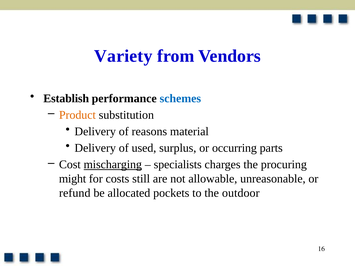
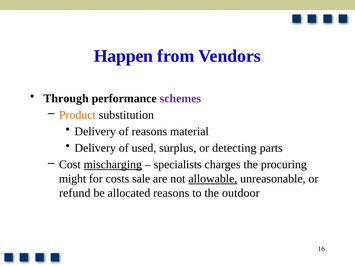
Variety: Variety -> Happen
Establish: Establish -> Through
schemes colour: blue -> purple
occurring: occurring -> detecting
still: still -> sale
allowable underline: none -> present
allocated pockets: pockets -> reasons
